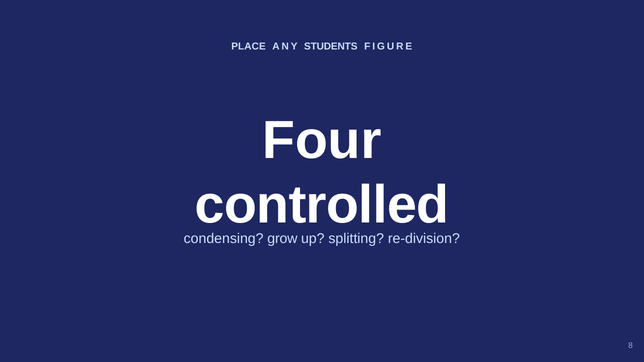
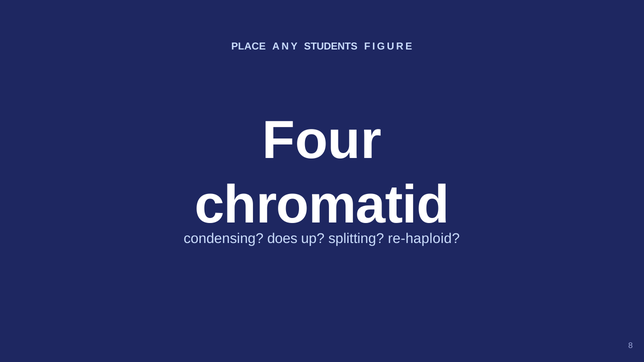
controlled: controlled -> chromatid
grow: grow -> does
re-division: re-division -> re-haploid
